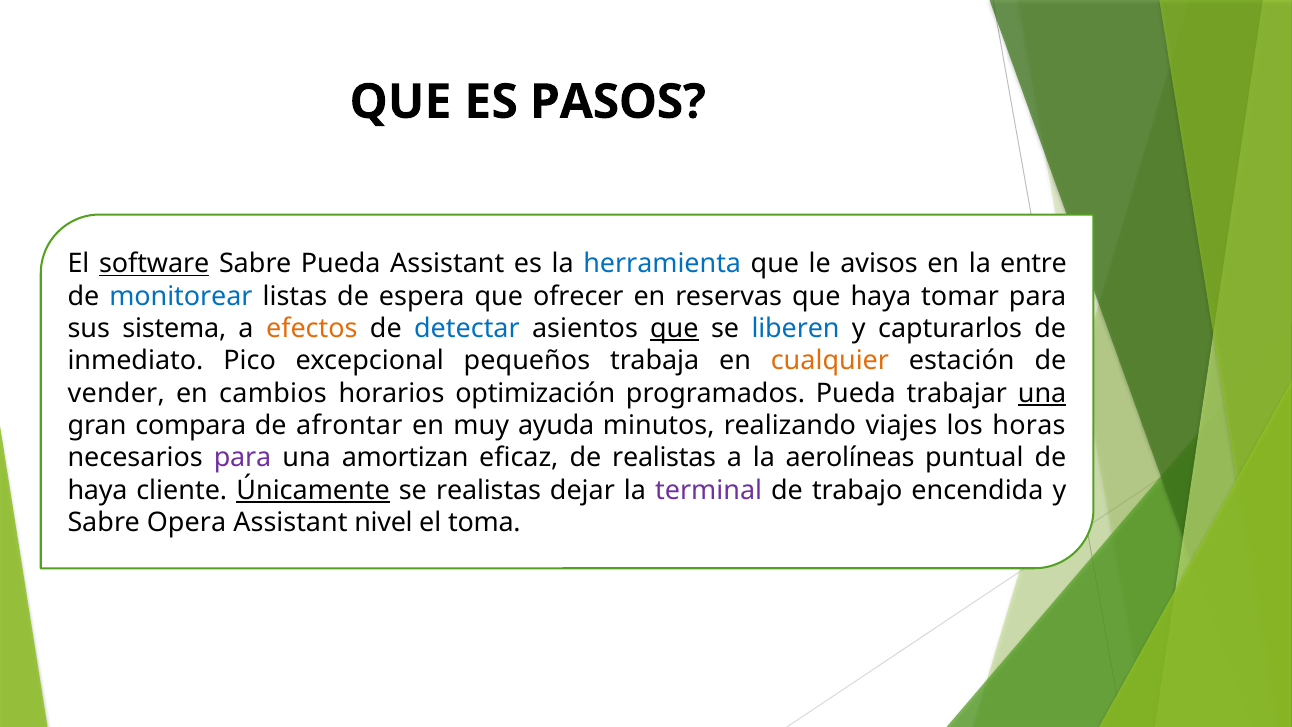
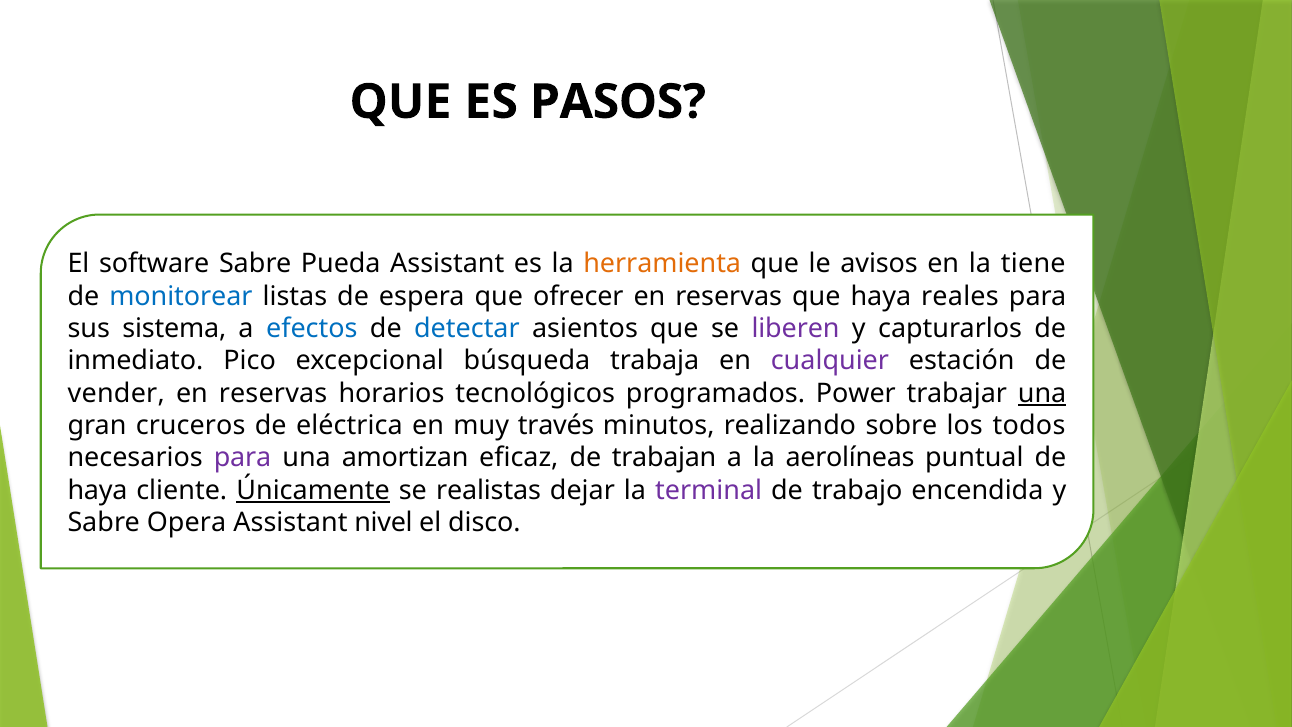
software underline: present -> none
herramienta colour: blue -> orange
entre: entre -> tiene
tomar: tomar -> reales
efectos colour: orange -> blue
que at (674, 329) underline: present -> none
liberen colour: blue -> purple
pequeños: pequeños -> búsqueda
cualquier colour: orange -> purple
cambios at (273, 393): cambios -> reservas
optimización: optimización -> tecnológicos
programados Pueda: Pueda -> Power
compara: compara -> cruceros
afrontar: afrontar -> eléctrica
ayuda: ayuda -> través
viajes: viajes -> sobre
horas: horas -> todos
de realistas: realistas -> trabajan
toma: toma -> disco
